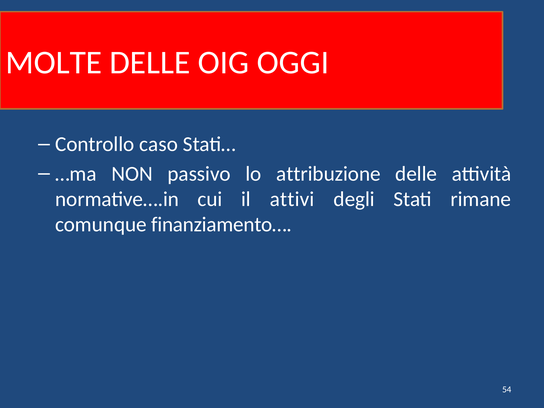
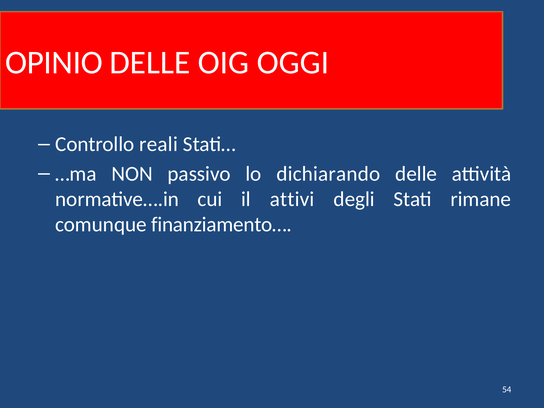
MOLTE: MOLTE -> OPINIO
caso: caso -> reali
attribuzione: attribuzione -> dichiarando
